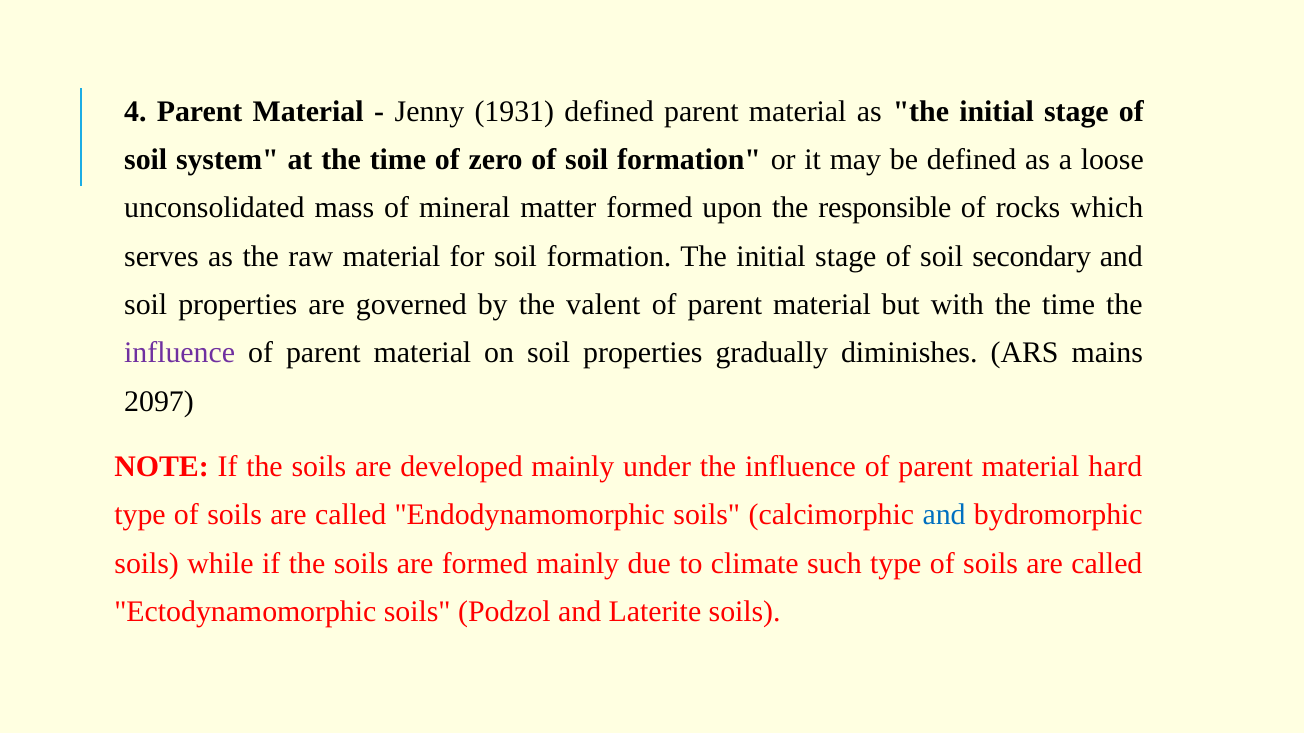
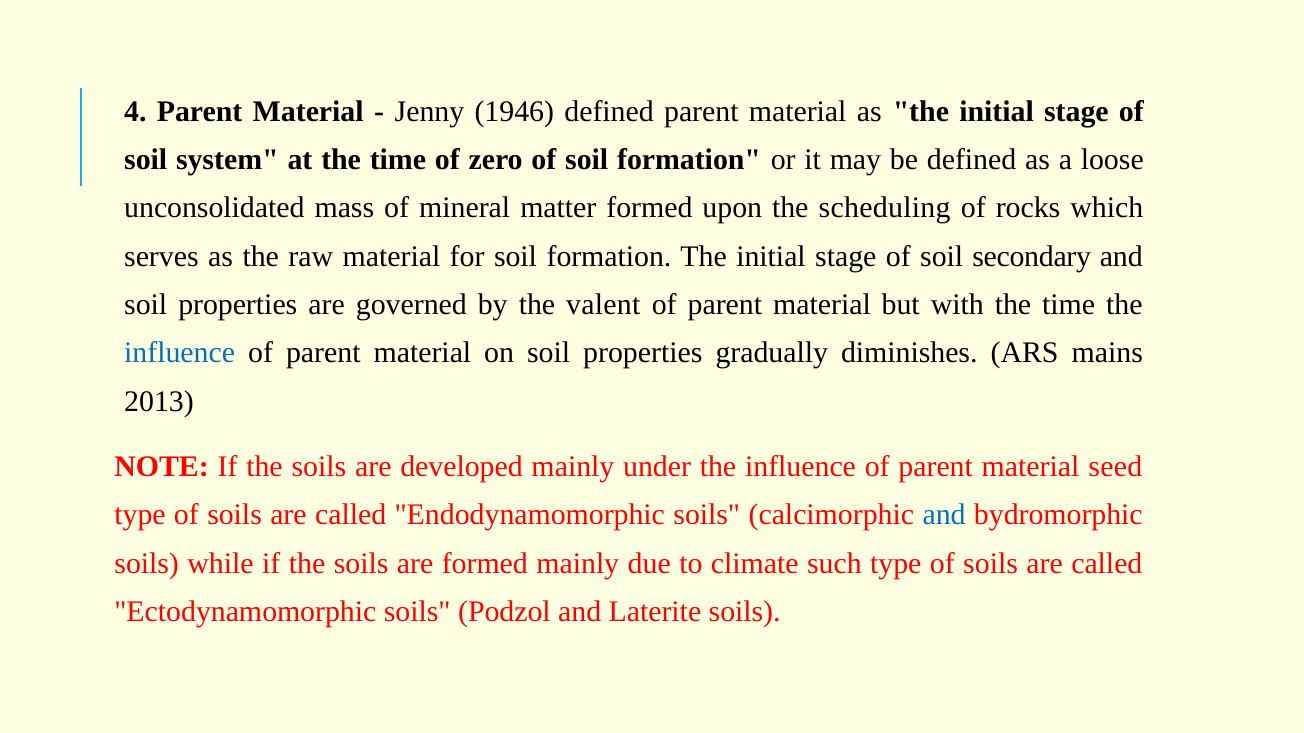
1931: 1931 -> 1946
responsible: responsible -> scheduling
influence at (180, 353) colour: purple -> blue
2097: 2097 -> 2013
hard: hard -> seed
